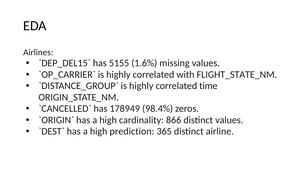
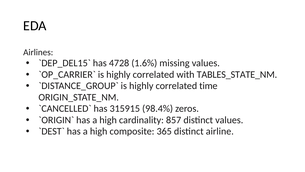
5155: 5155 -> 4728
FLIGHT_STATE_NM: FLIGHT_STATE_NM -> TABLES_STATE_NM
178949: 178949 -> 315915
866: 866 -> 857
prediction: prediction -> composite
